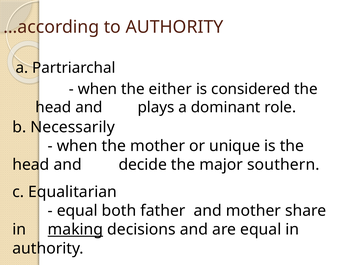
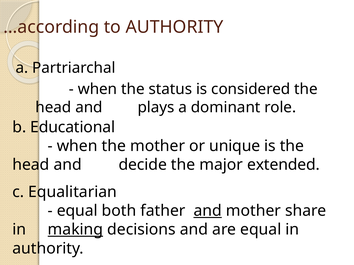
either: either -> status
Necessarily: Necessarily -> Educational
southern: southern -> extended
and at (208, 211) underline: none -> present
